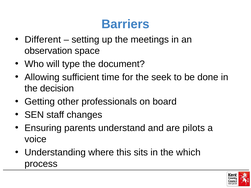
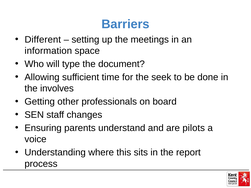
observation: observation -> information
decision: decision -> involves
which: which -> report
